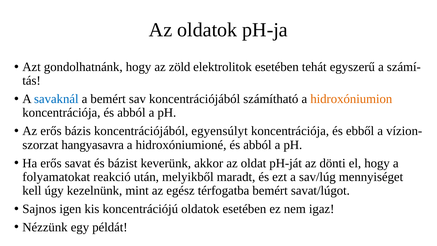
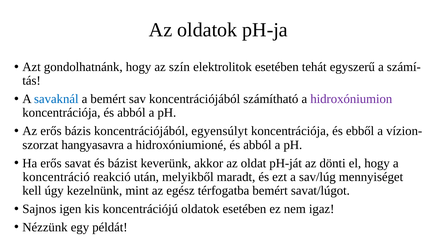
zöld: zöld -> szín
hidroxóniumion colour: orange -> purple
folyamatokat: folyamatokat -> koncentráció
